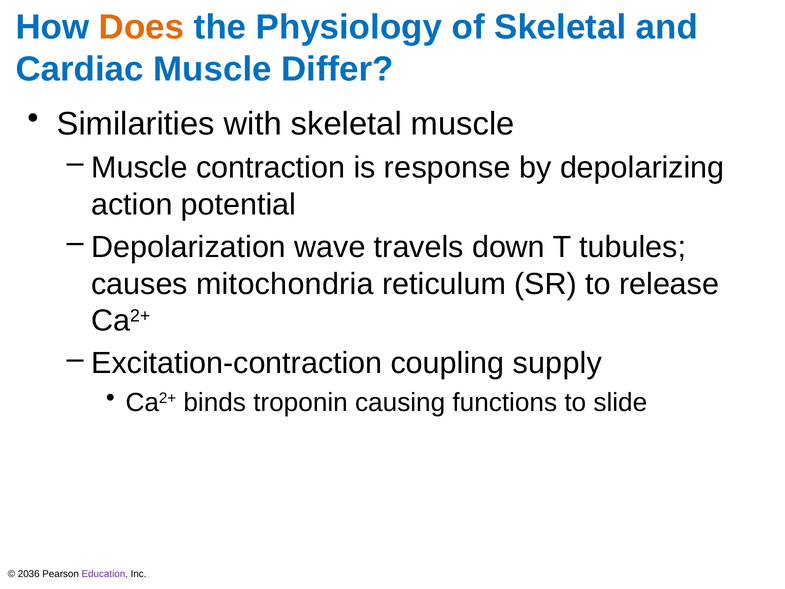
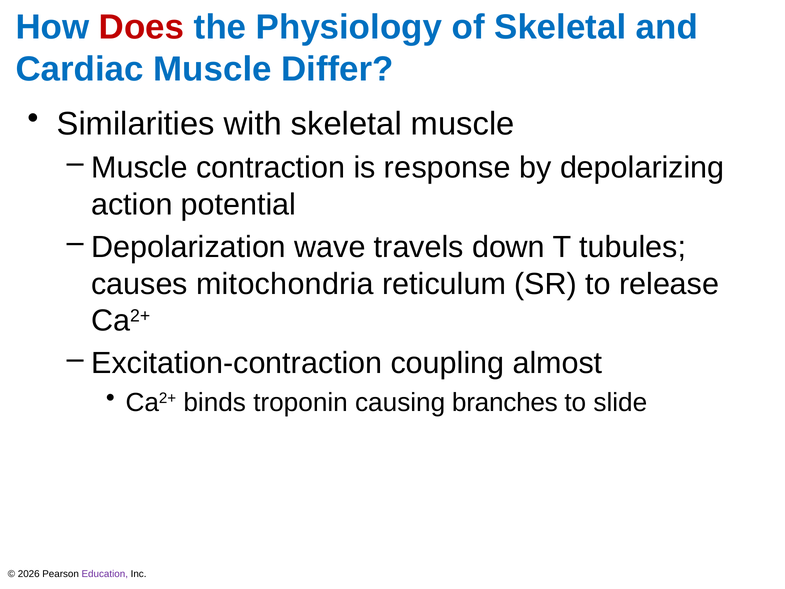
Does colour: orange -> red
supply: supply -> almost
functions: functions -> branches
2036: 2036 -> 2026
